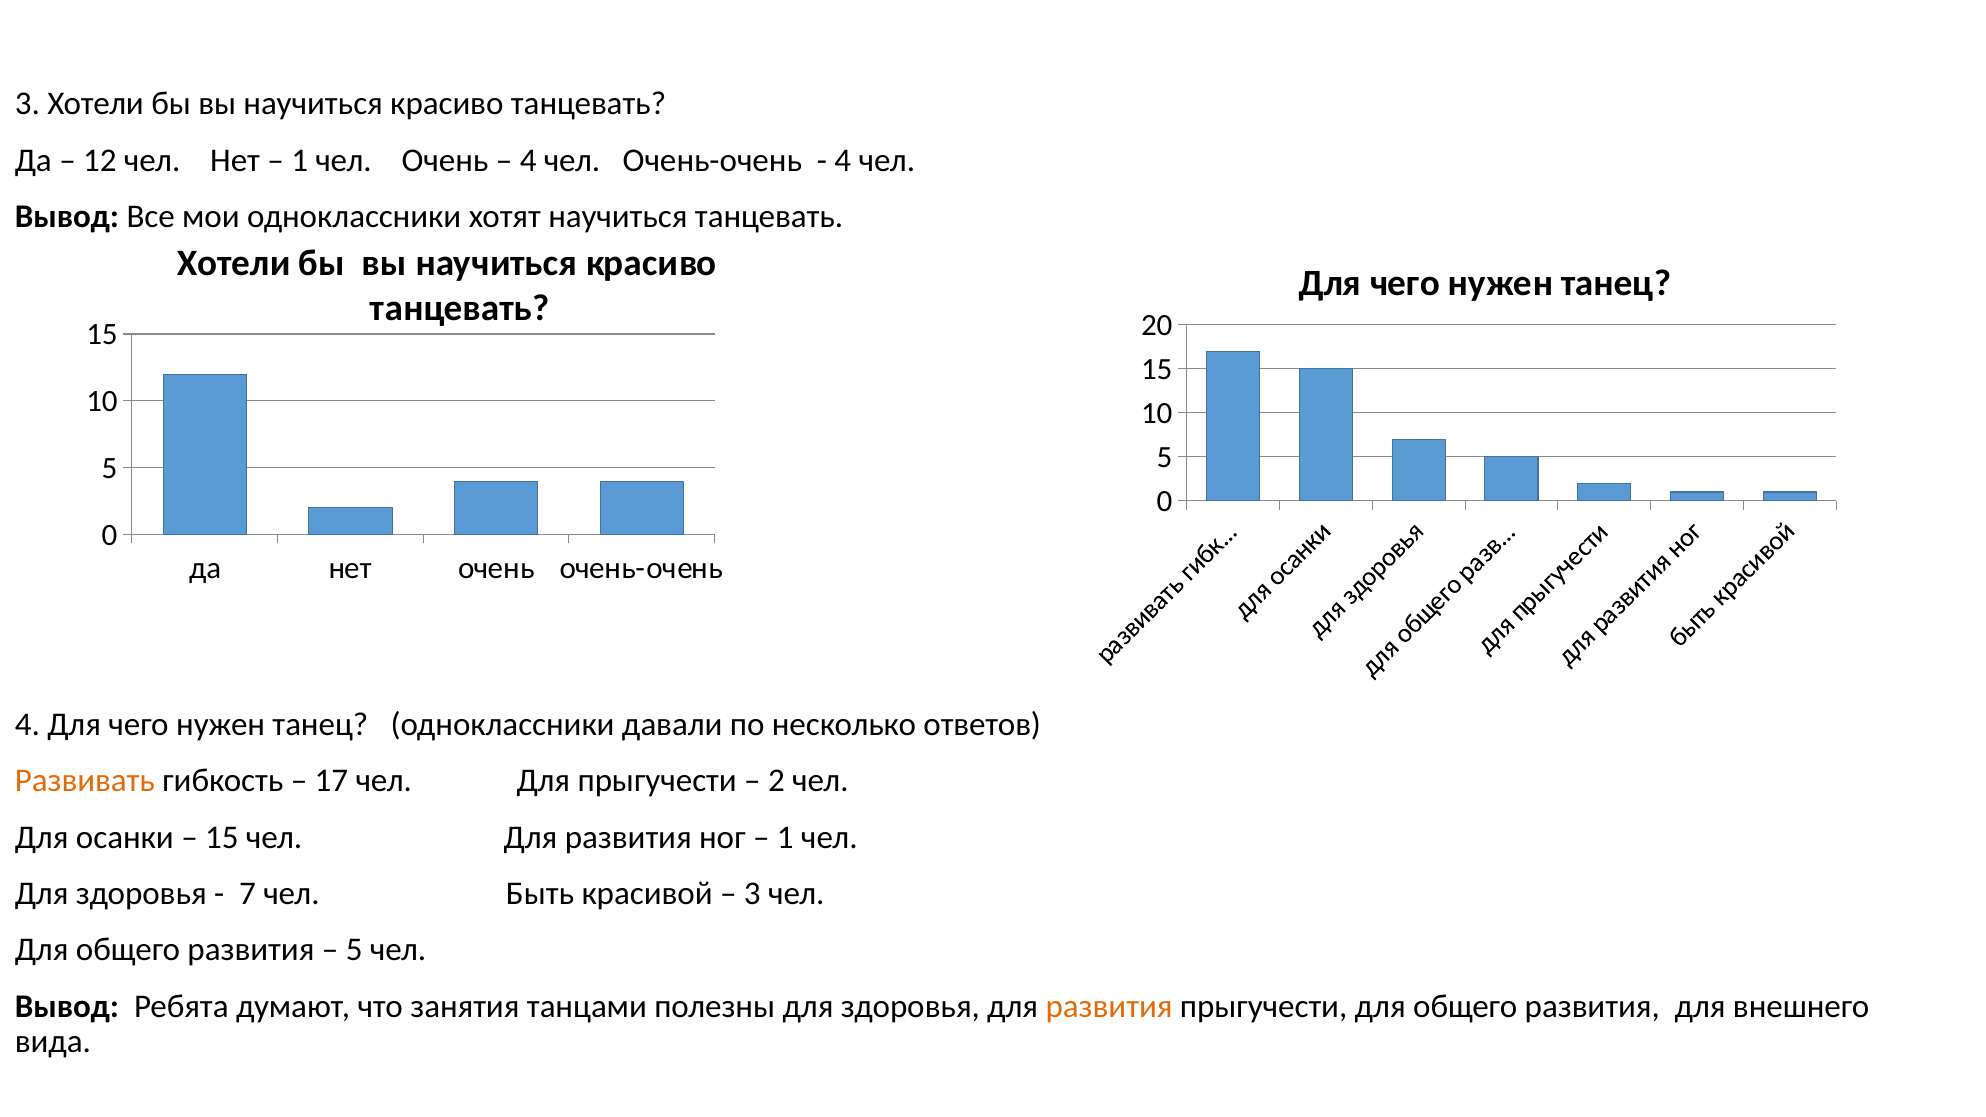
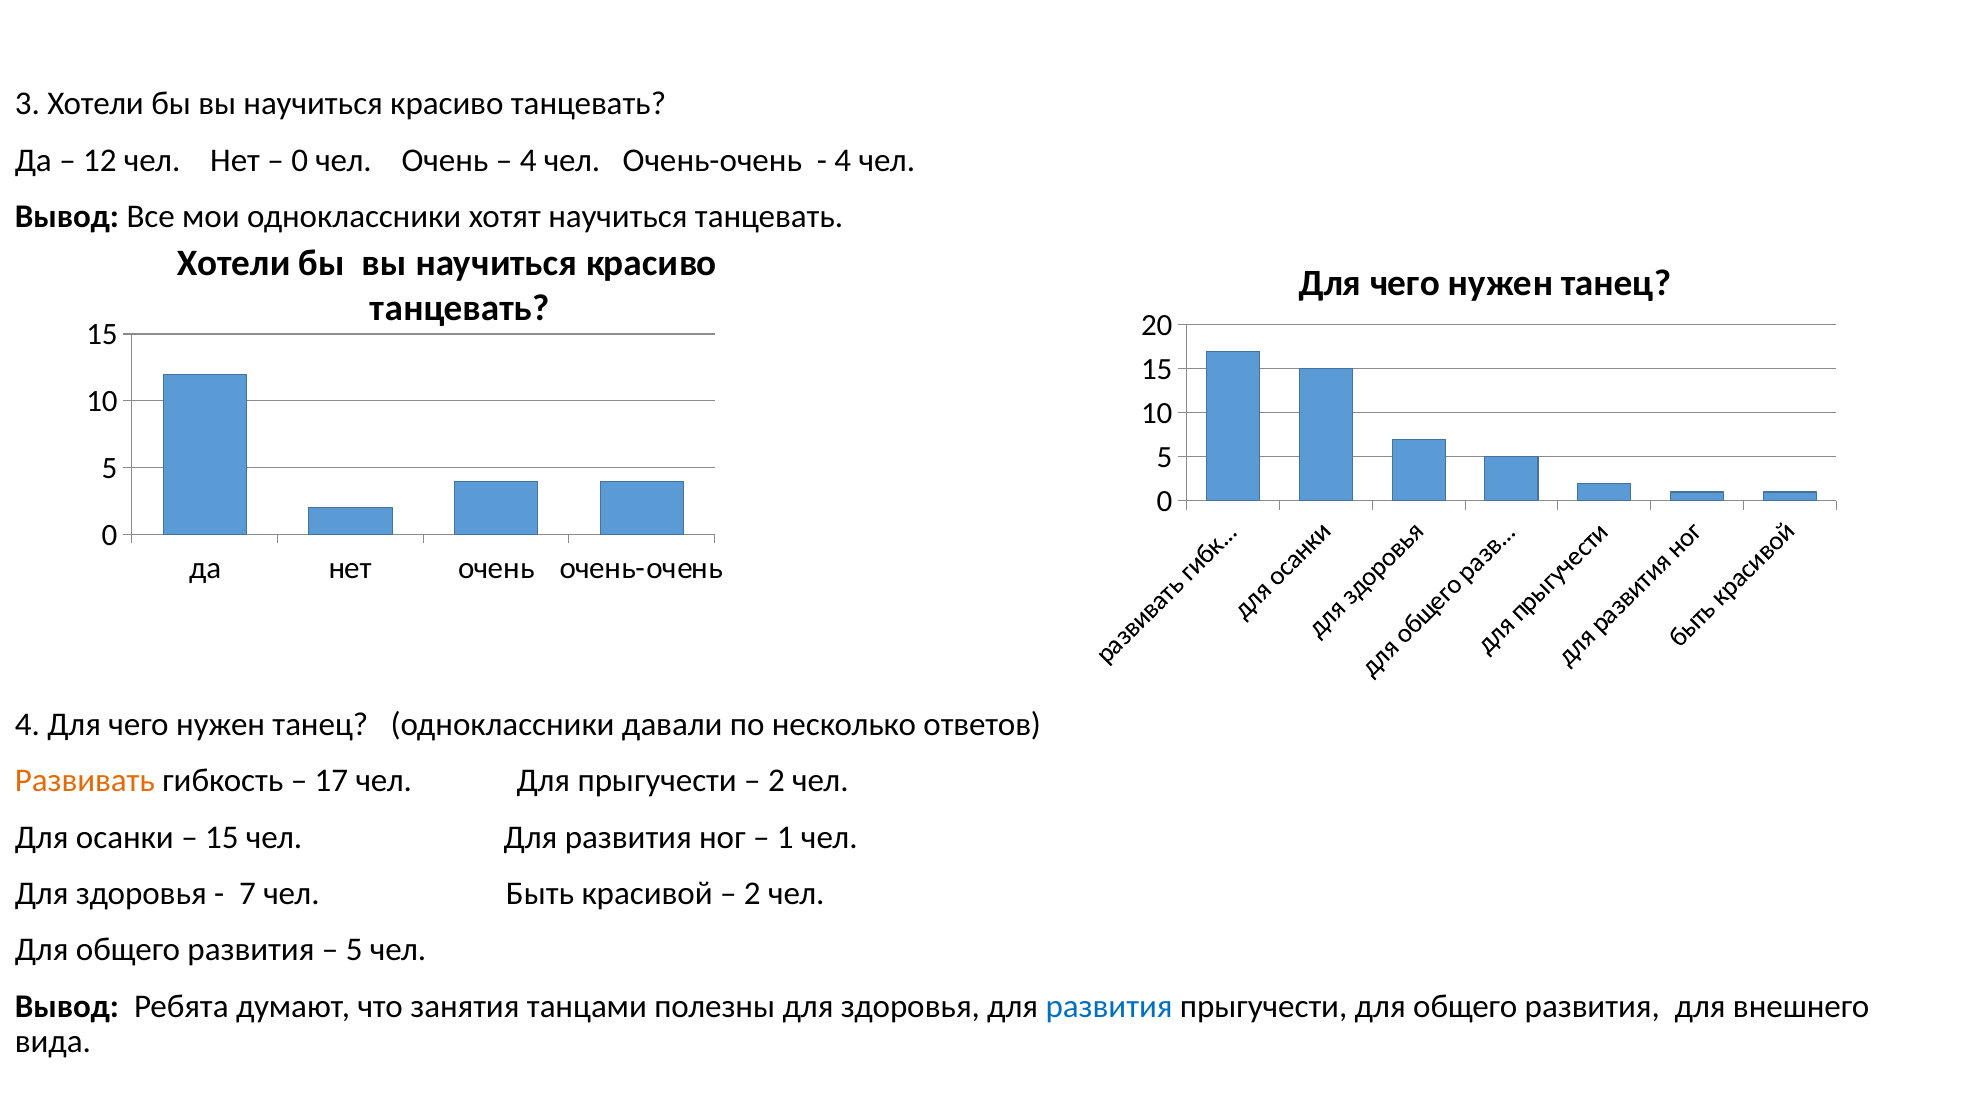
1 at (300, 160): 1 -> 0
3 at (752, 894): 3 -> 2
развития at (1109, 1006) colour: orange -> blue
